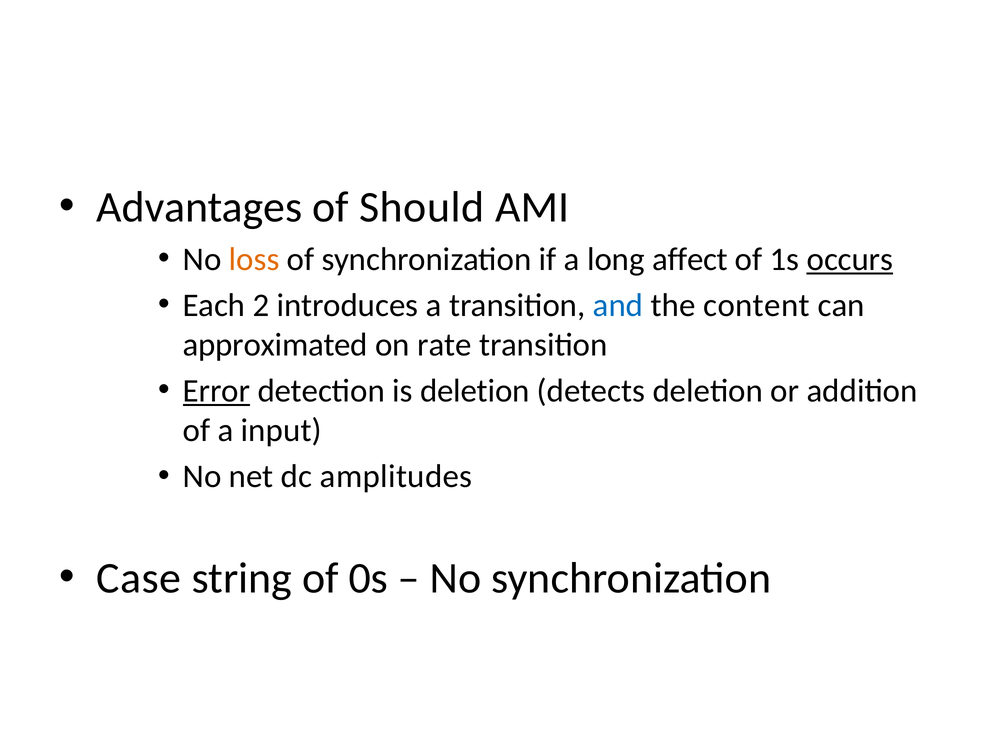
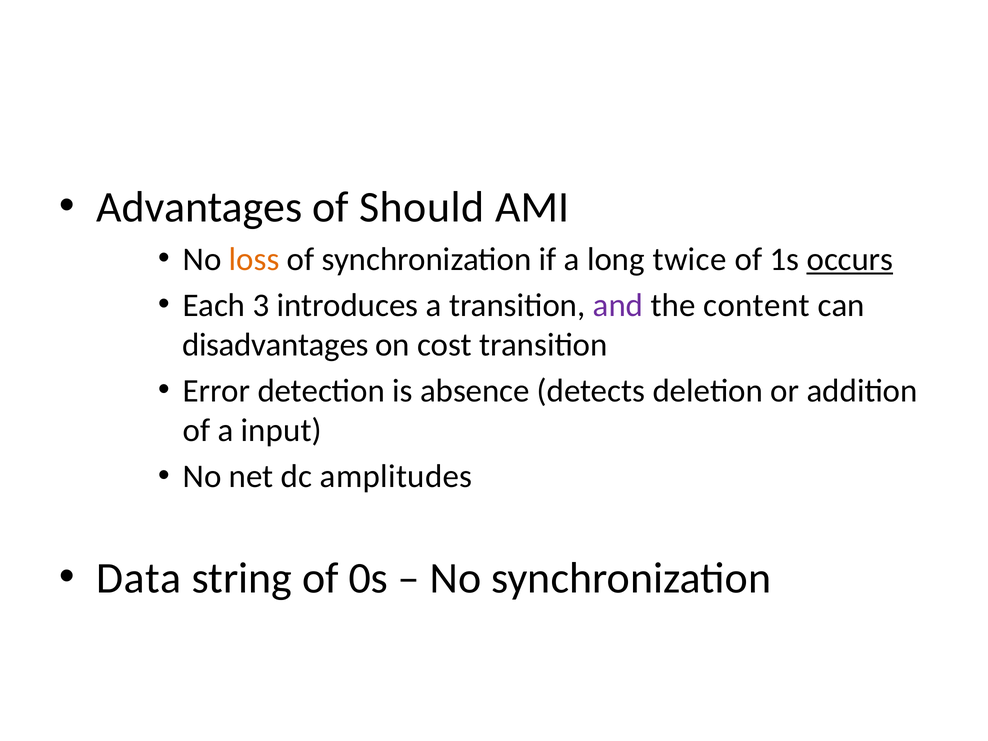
affect: affect -> twice
2: 2 -> 3
and colour: blue -> purple
approximated: approximated -> disadvantages
rate: rate -> cost
Error underline: present -> none
is deletion: deletion -> absence
Case: Case -> Data
